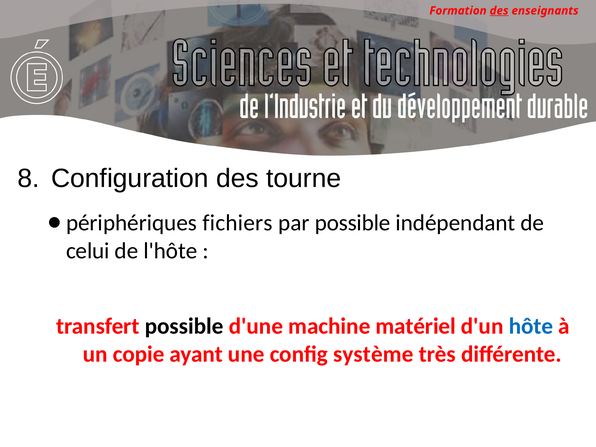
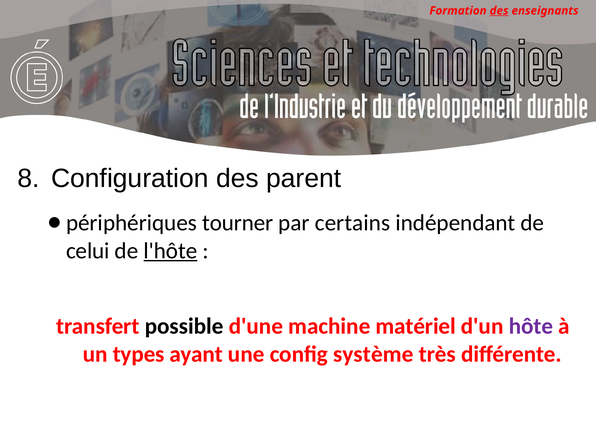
tourne: tourne -> parent
fichiers: fichiers -> tourner
par possible: possible -> certains
l'hôte underline: none -> present
hôte colour: blue -> purple
copie: copie -> types
